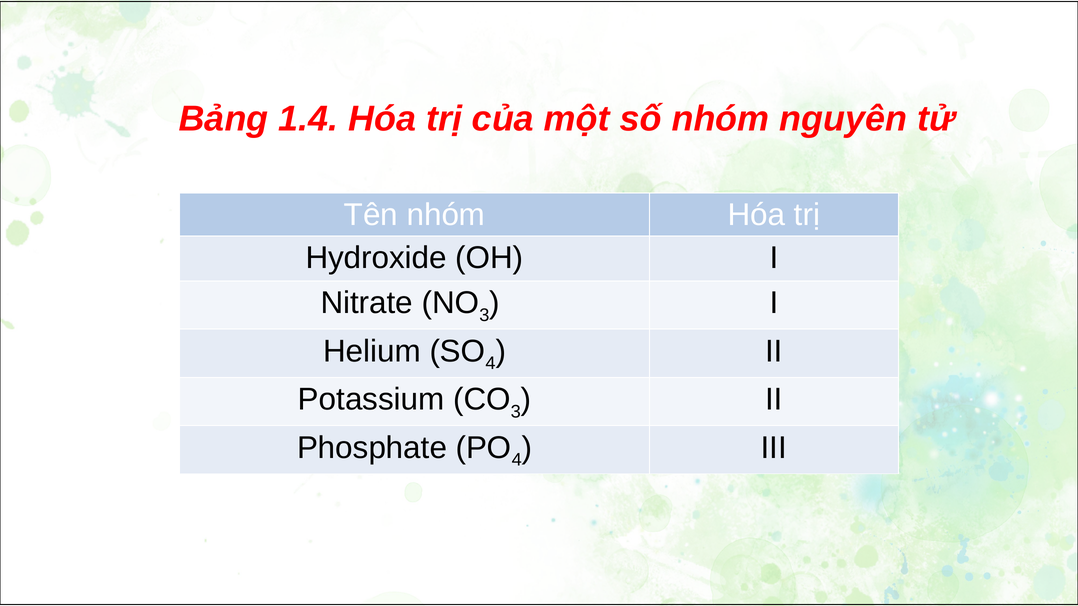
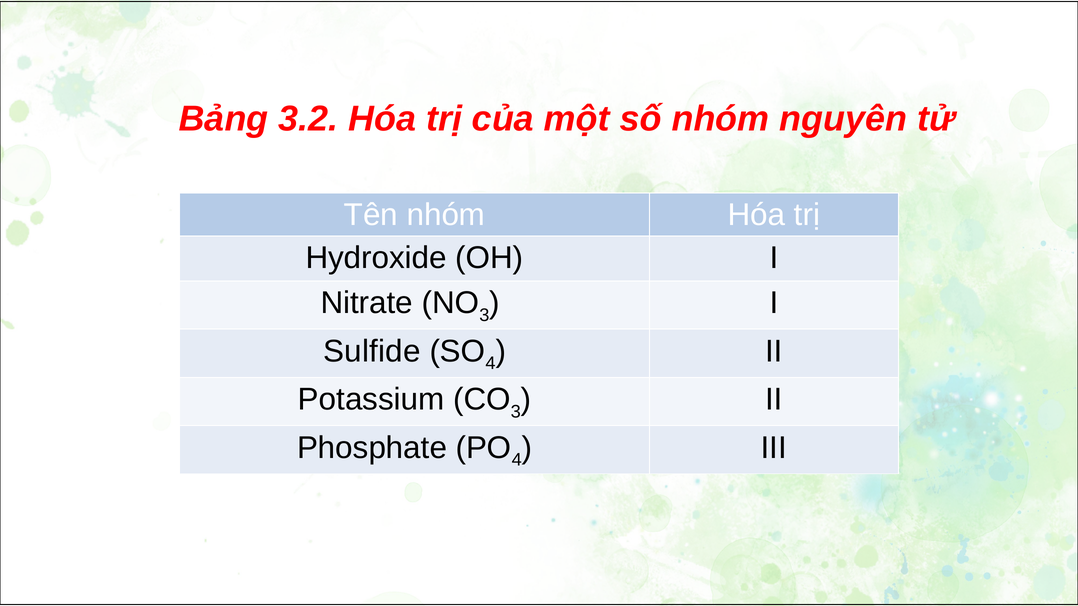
1.4: 1.4 -> 3.2
Helium: Helium -> Sulfide
